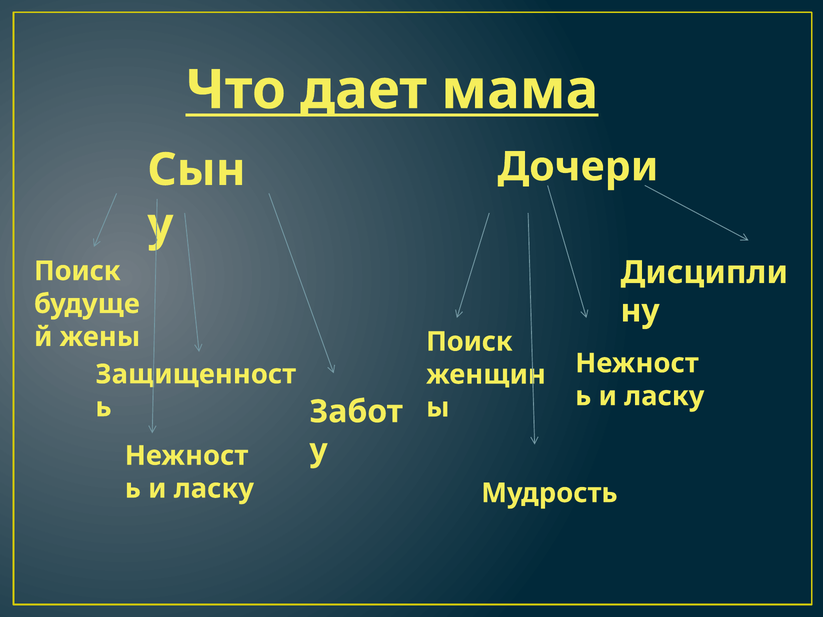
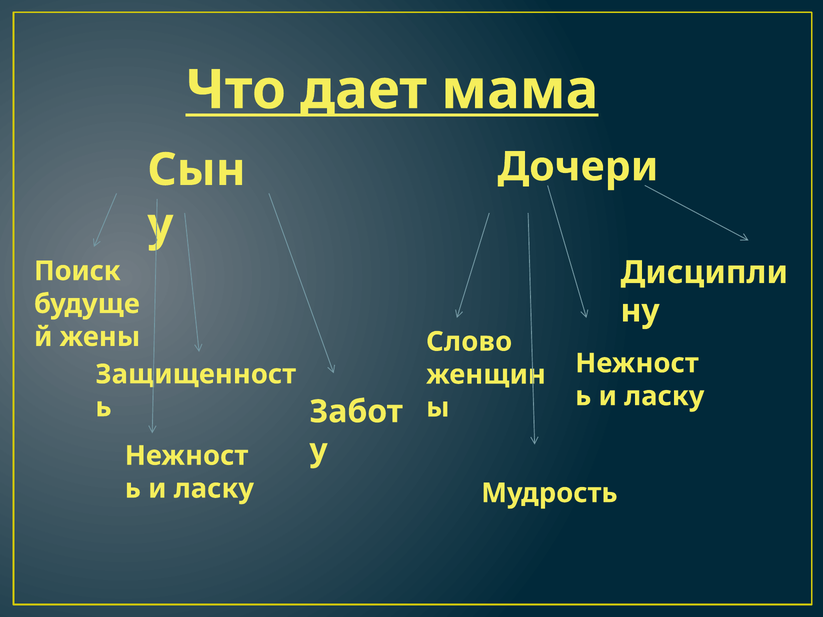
Поиск at (469, 342): Поиск -> Слово
